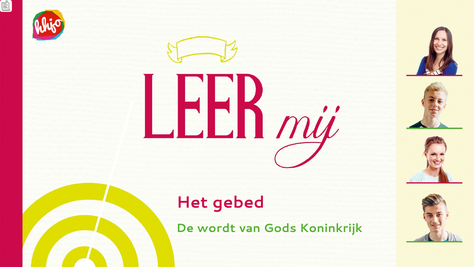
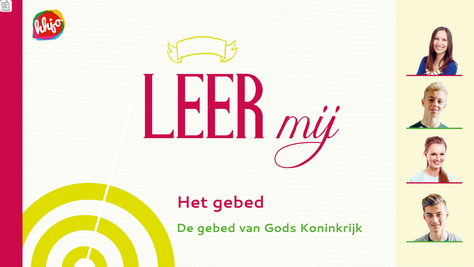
De wordt: wordt -> gebed
